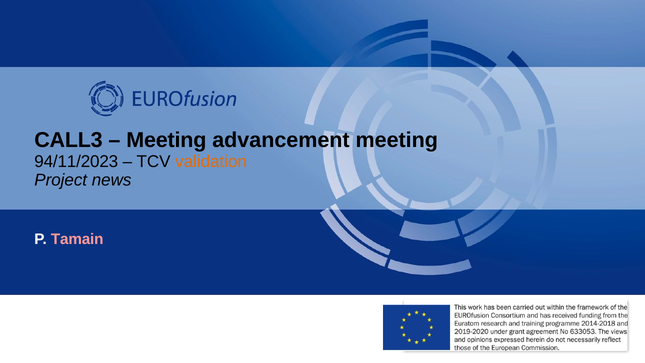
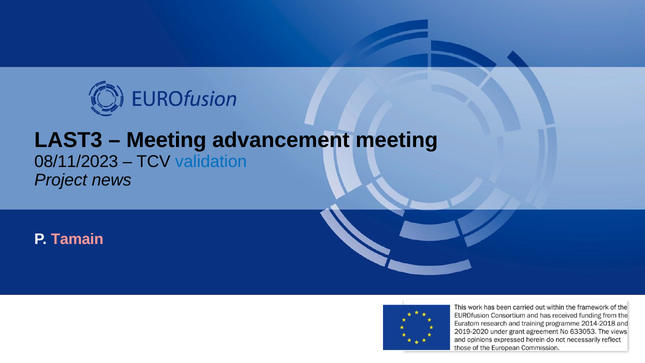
CALL3: CALL3 -> LAST3
94/11/2023: 94/11/2023 -> 08/11/2023
validation colour: orange -> blue
